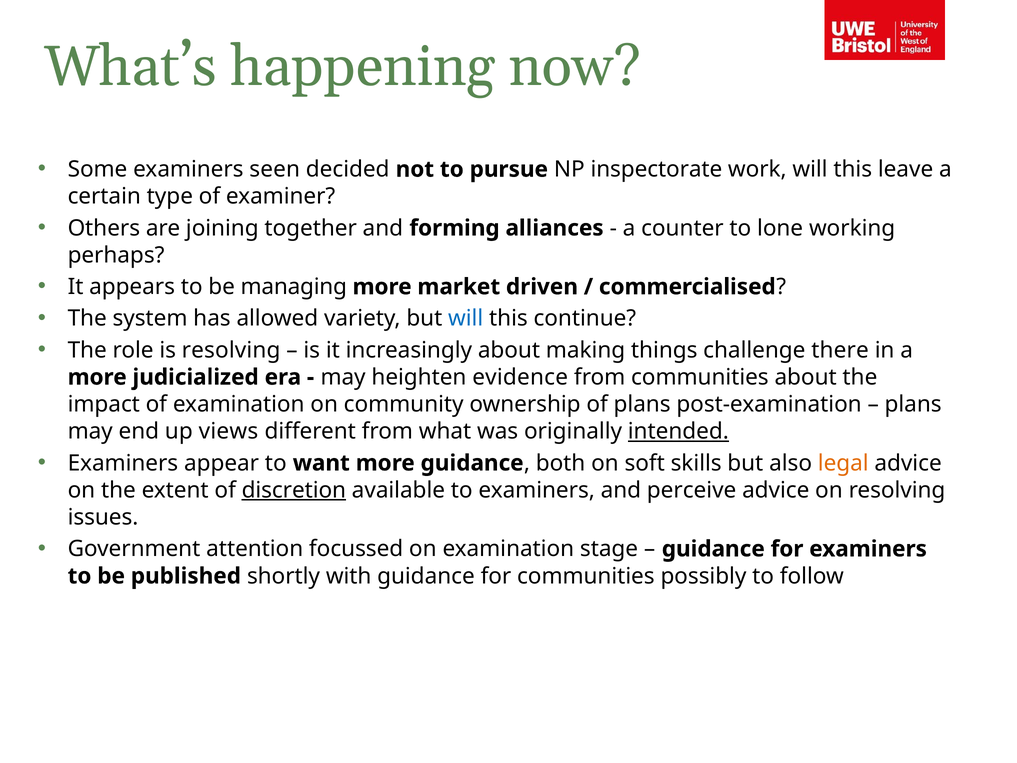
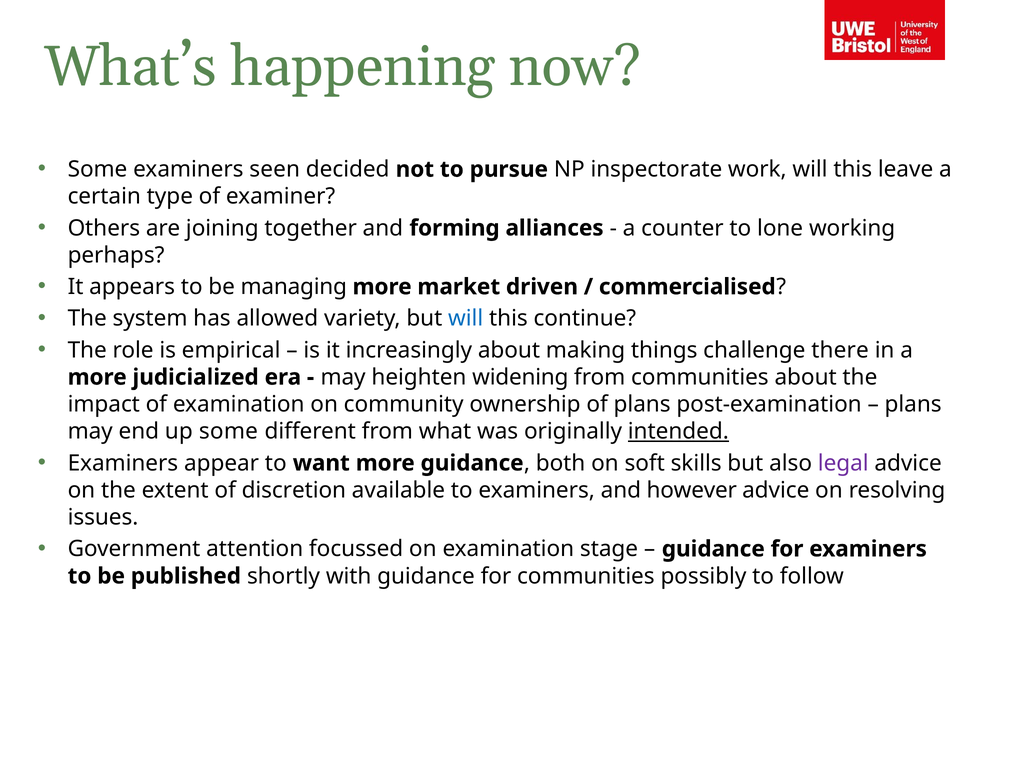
is resolving: resolving -> empirical
evidence: evidence -> widening
up views: views -> some
legal colour: orange -> purple
discretion underline: present -> none
perceive: perceive -> however
